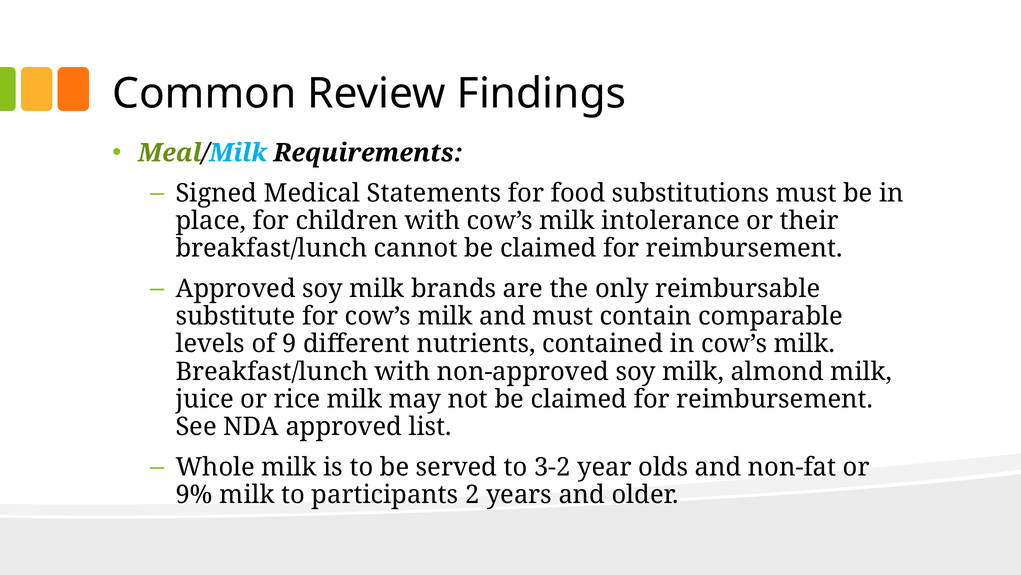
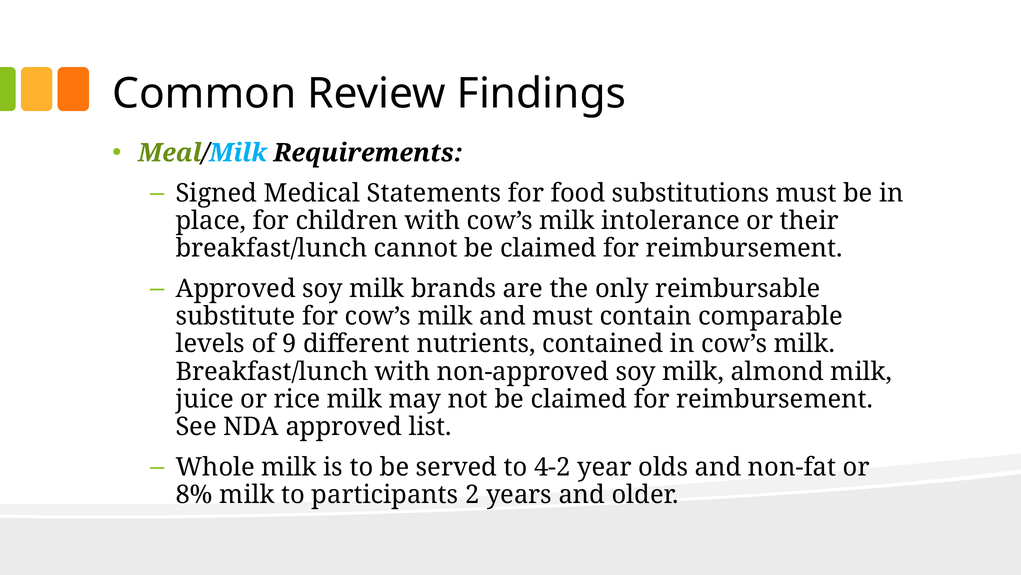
3-2: 3-2 -> 4-2
9%: 9% -> 8%
